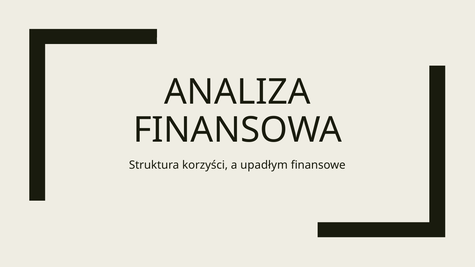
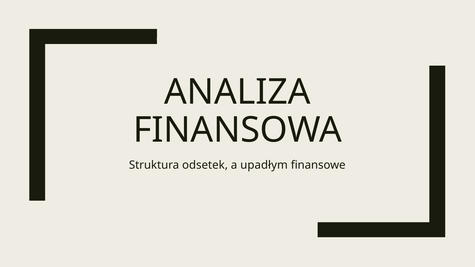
korzyści: korzyści -> odsetek
